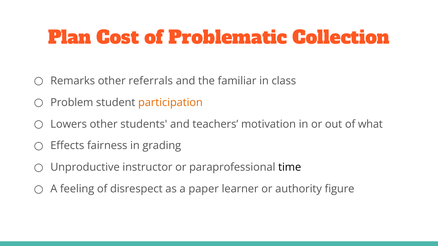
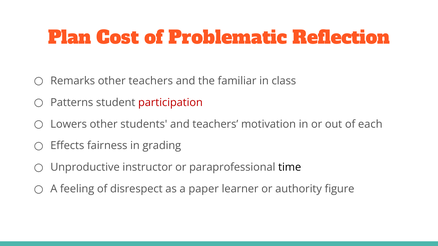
Collection: Collection -> Reflection
other referrals: referrals -> teachers
Problem: Problem -> Patterns
participation colour: orange -> red
what: what -> each
